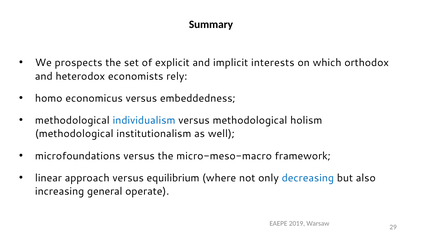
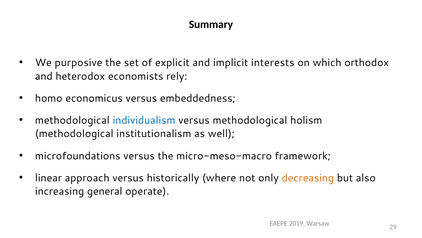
prospects: prospects -> purposive
equilibrium: equilibrium -> historically
decreasing colour: blue -> orange
